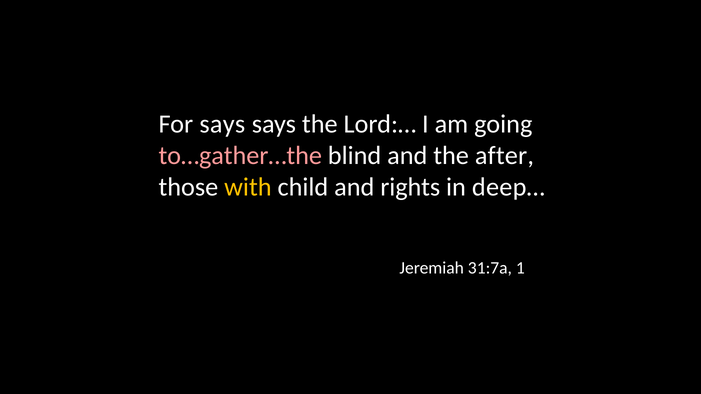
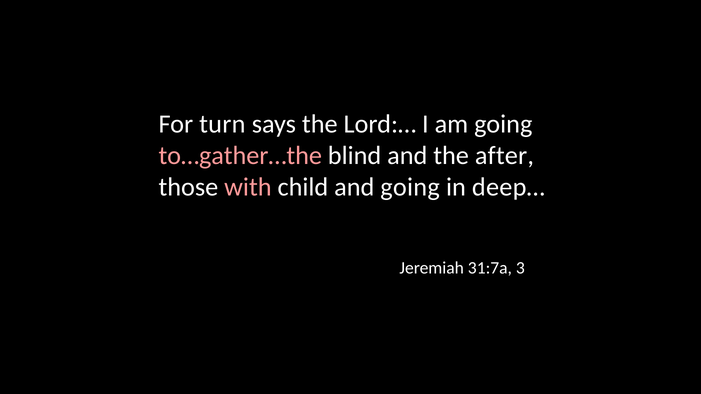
For says: says -> turn
with colour: yellow -> pink
and rights: rights -> going
1: 1 -> 3
